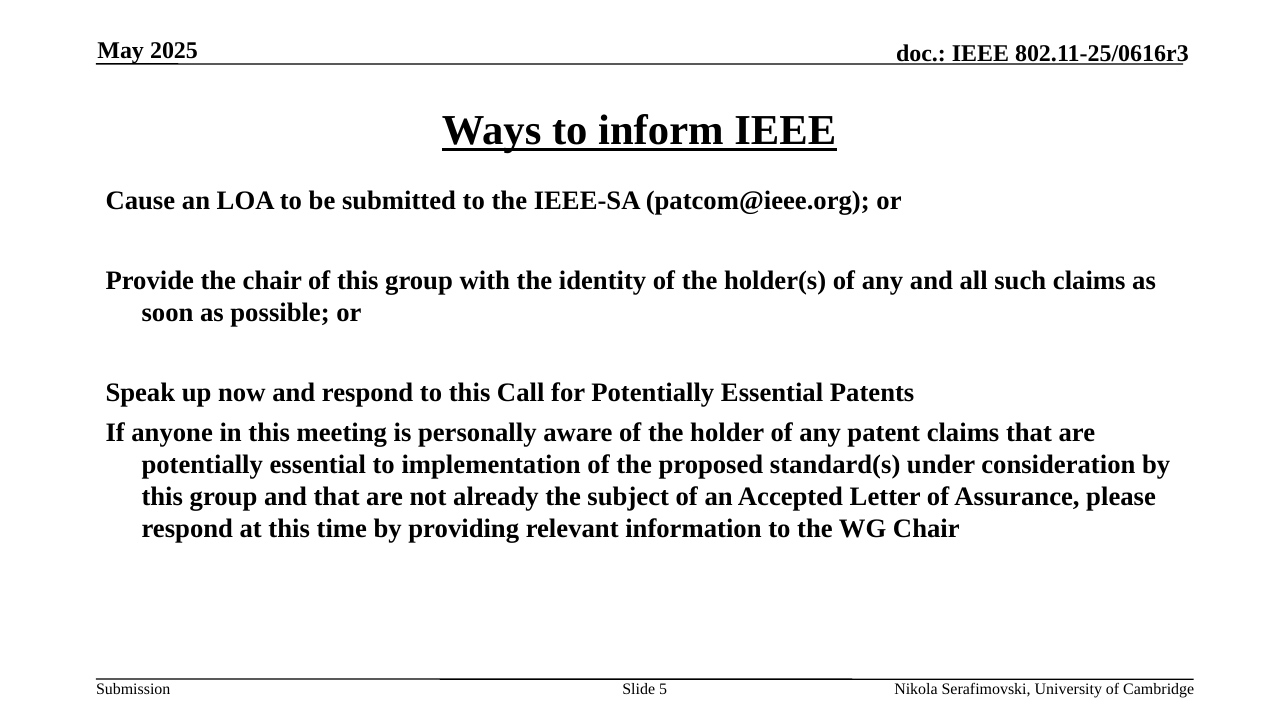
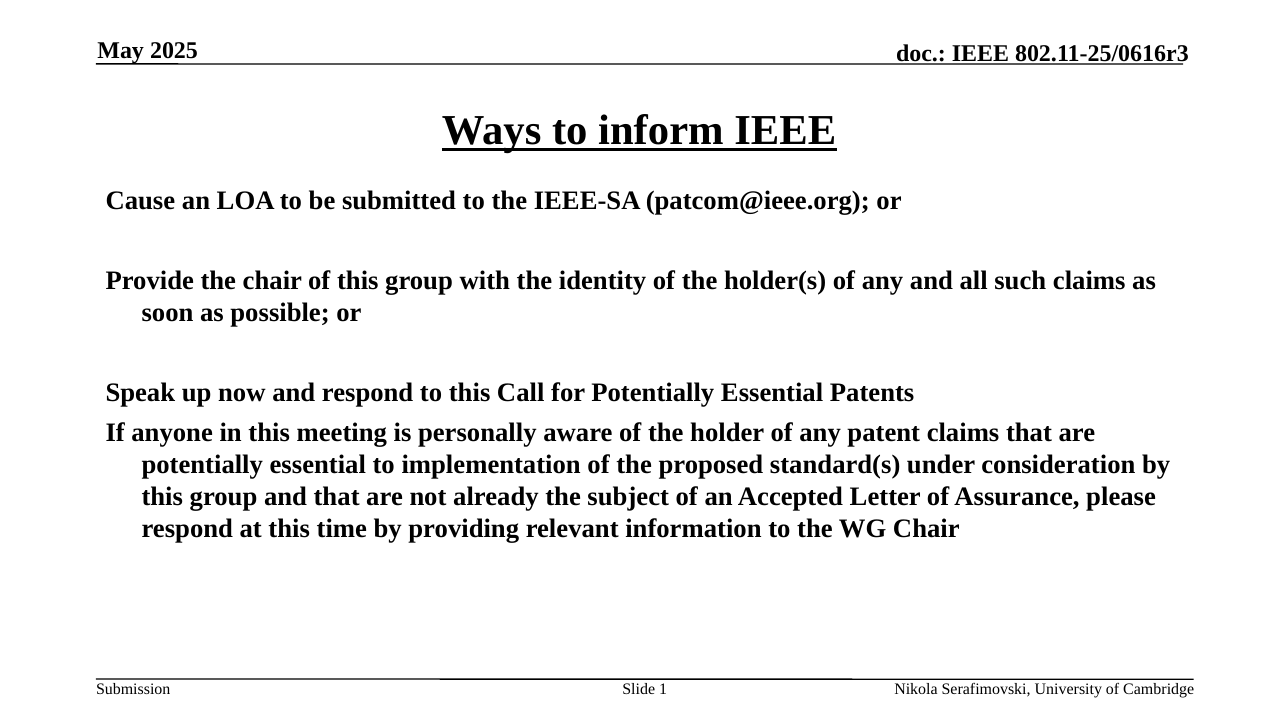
5: 5 -> 1
